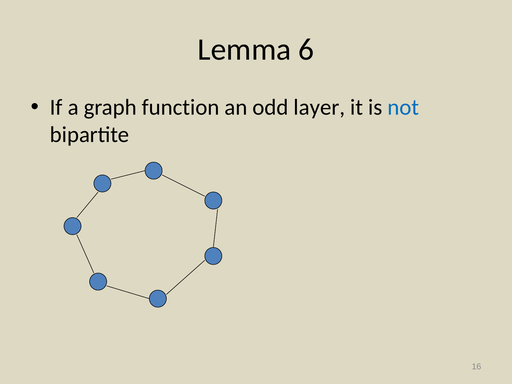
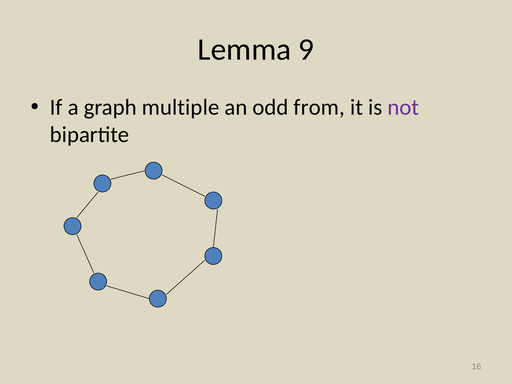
6: 6 -> 9
function: function -> multiple
layer: layer -> from
not colour: blue -> purple
